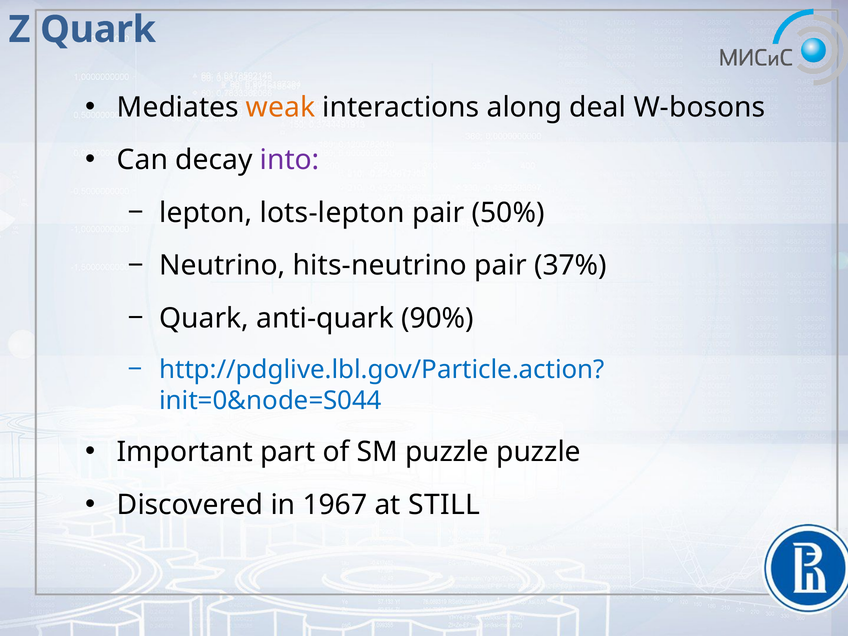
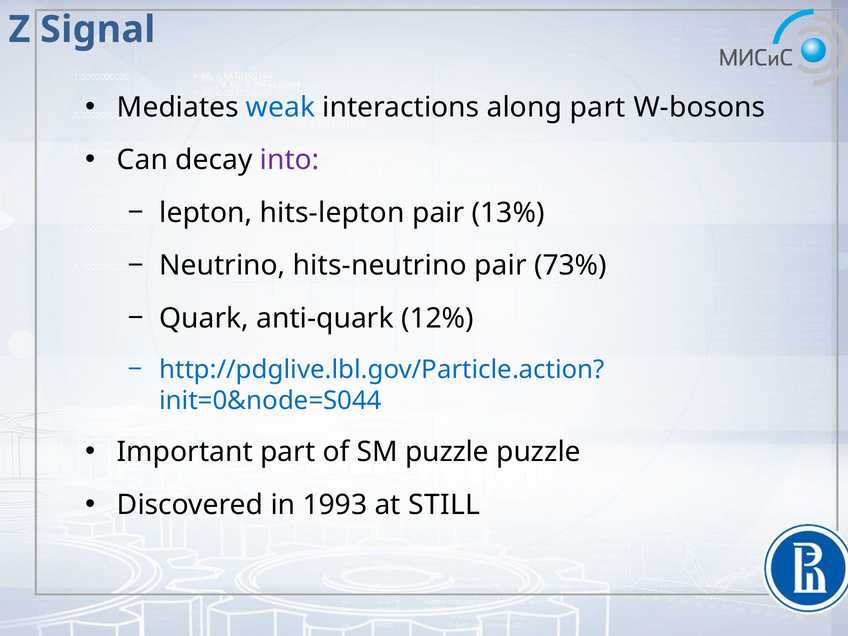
Z Quark: Quark -> Signal
weak colour: orange -> blue
along deal: deal -> part
lots-lepton: lots-lepton -> hits-lepton
50%: 50% -> 13%
37%: 37% -> 73%
90%: 90% -> 12%
1967: 1967 -> 1993
